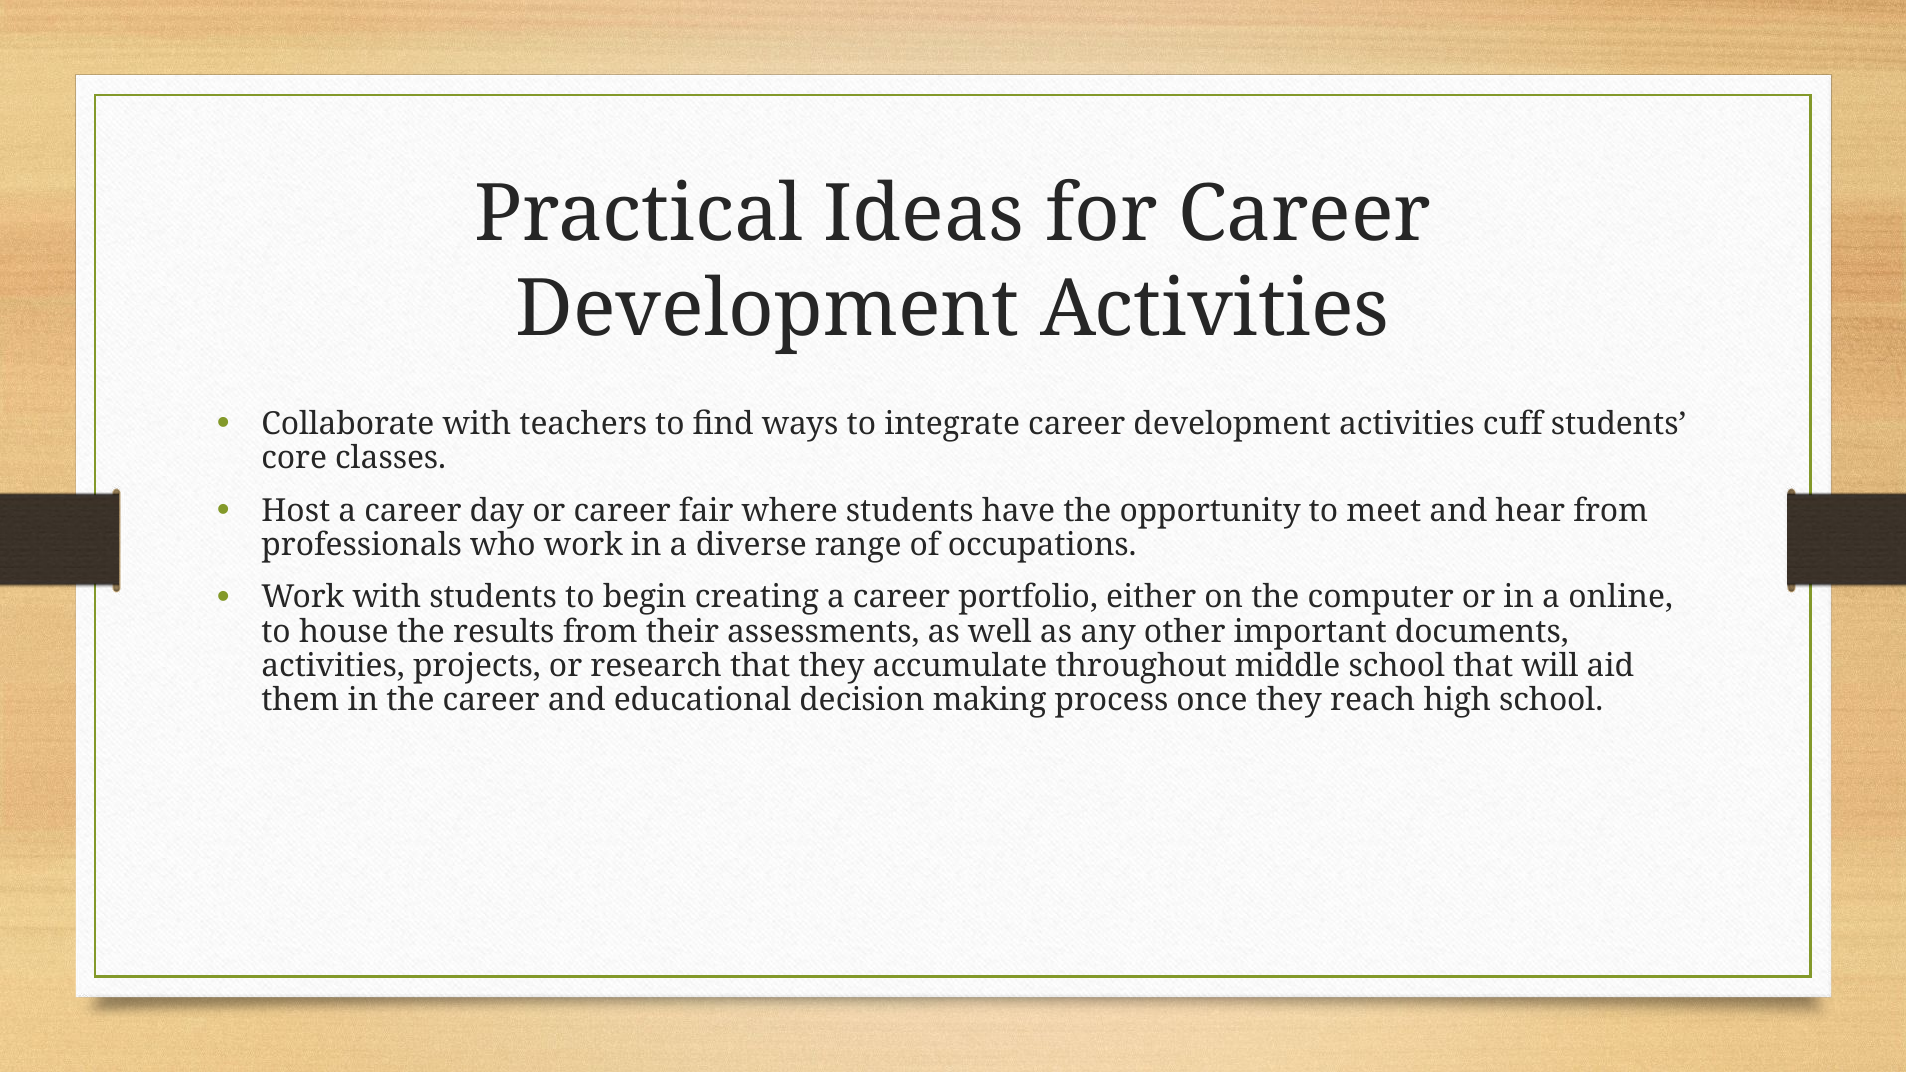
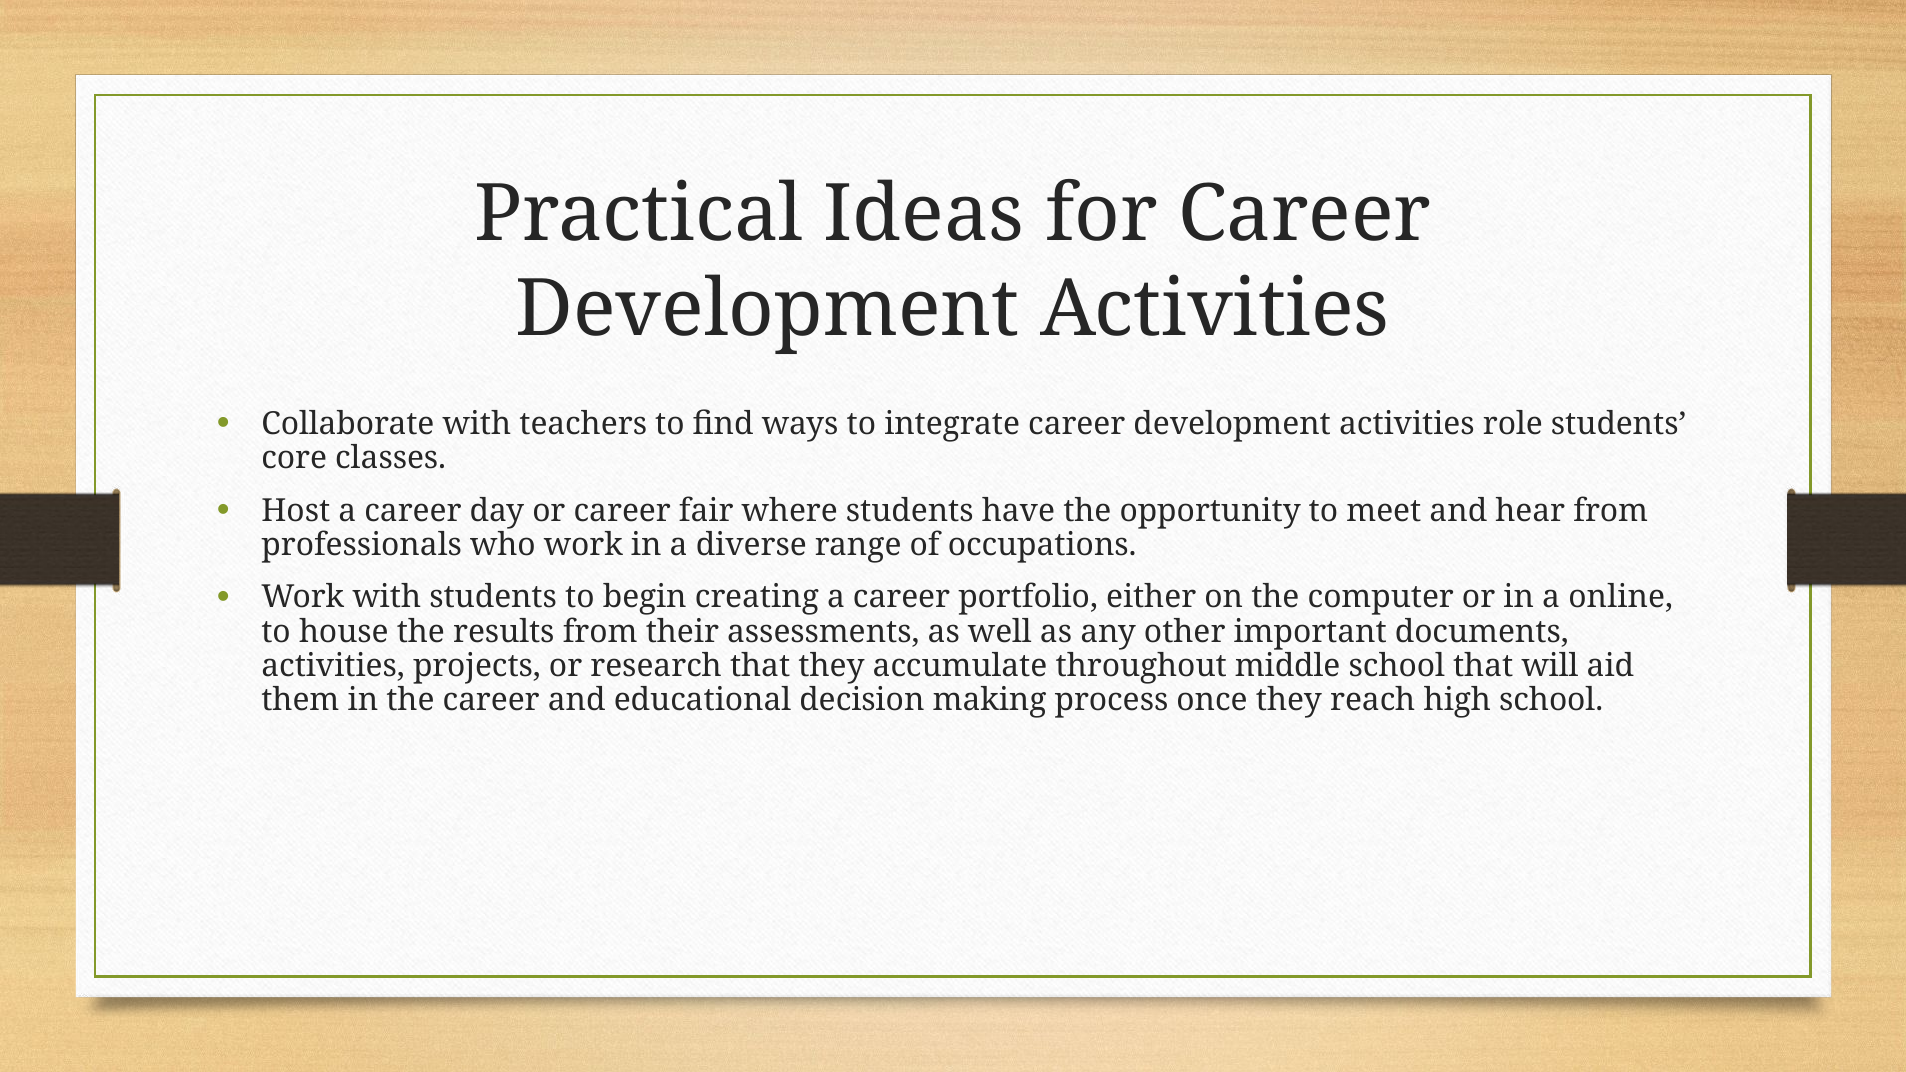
cuff: cuff -> role
